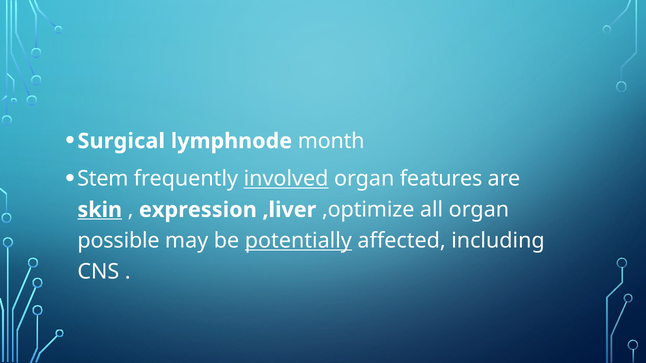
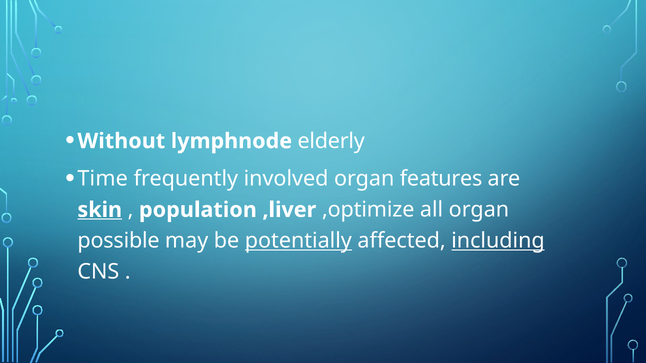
Surgical: Surgical -> Without
month: month -> elderly
Stem: Stem -> Time
involved underline: present -> none
expression: expression -> population
including underline: none -> present
